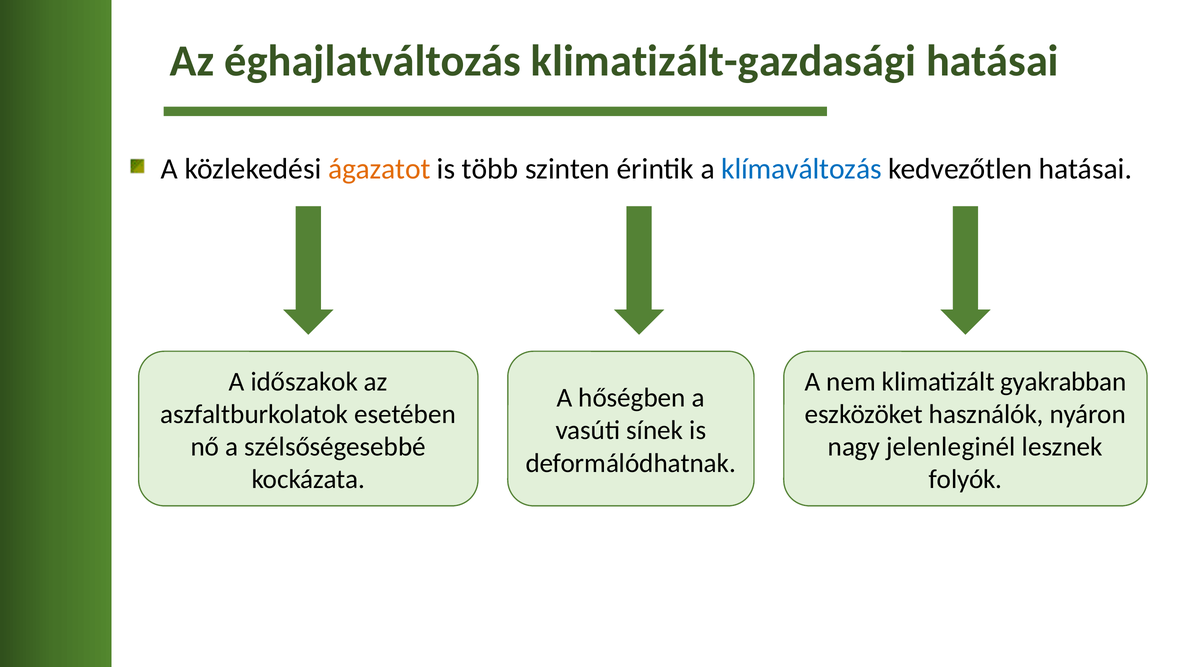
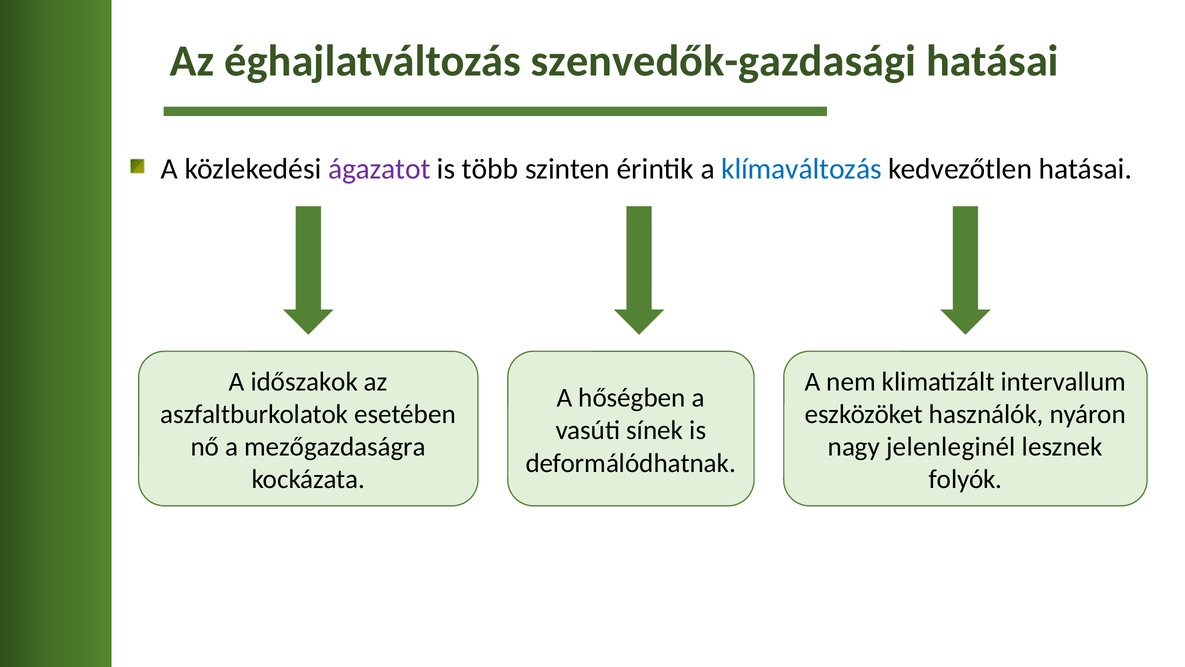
klimatizált-gazdasági: klimatizált-gazdasági -> szenvedők-gazdasági
ágazatot colour: orange -> purple
gyakrabban: gyakrabban -> intervallum
szélsőségesebbé: szélsőségesebbé -> mezőgazdaságra
